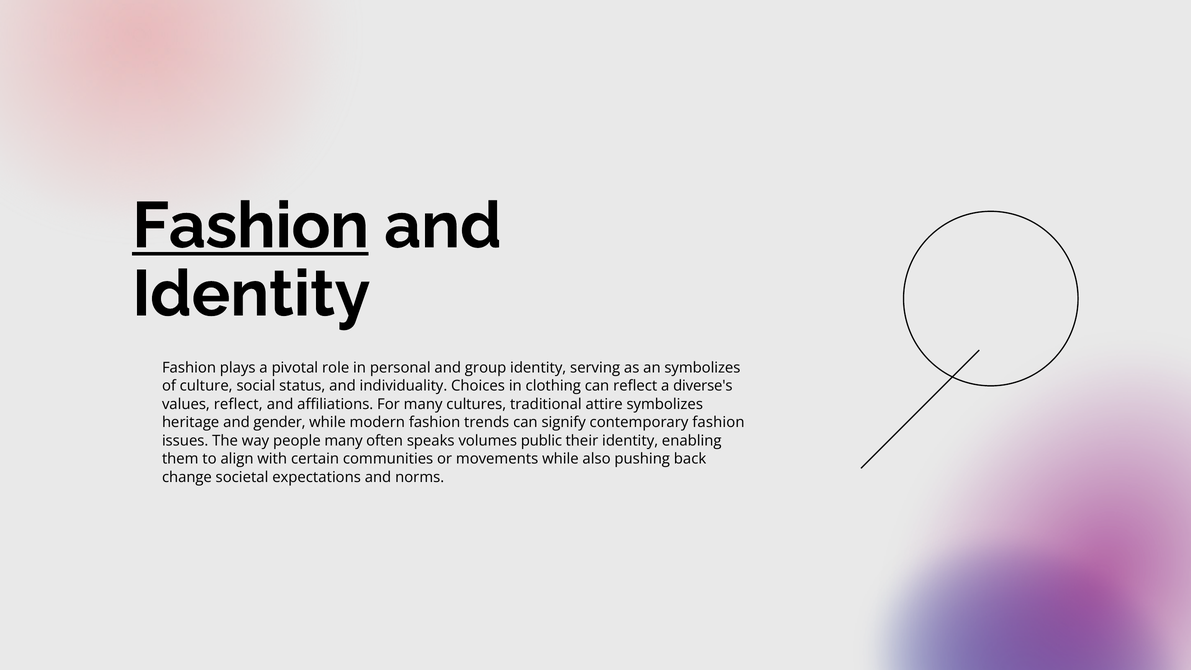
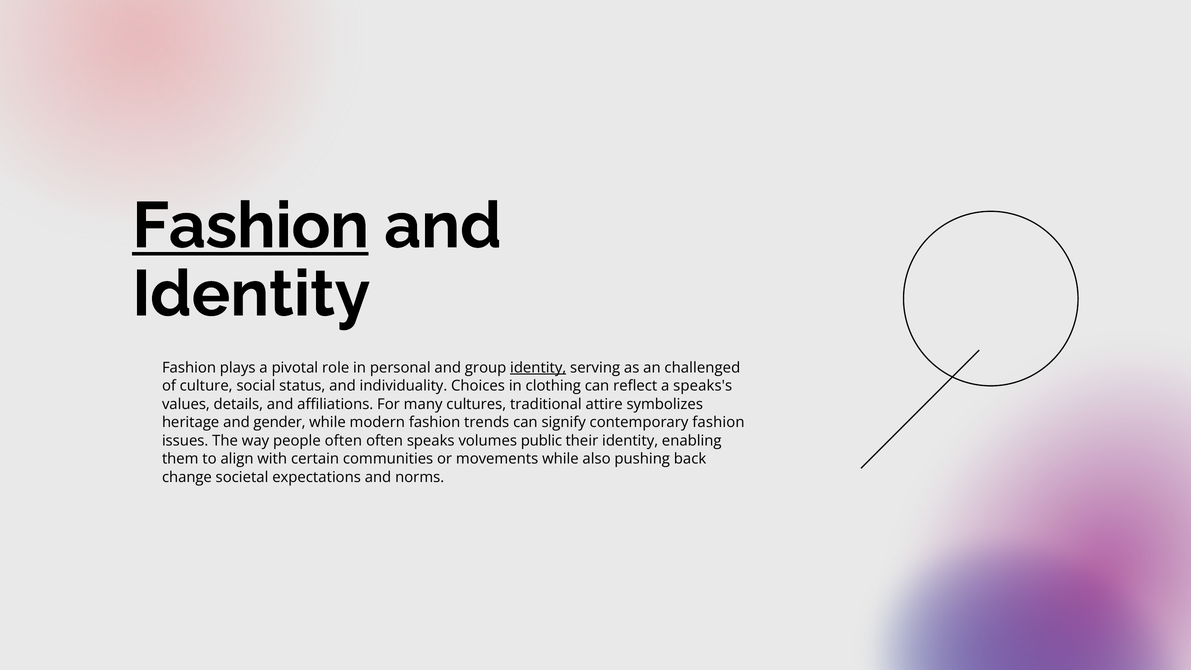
identity at (538, 368) underline: none -> present
an symbolizes: symbolizes -> challenged
diverse's: diverse's -> speaks's
values reflect: reflect -> details
people many: many -> often
